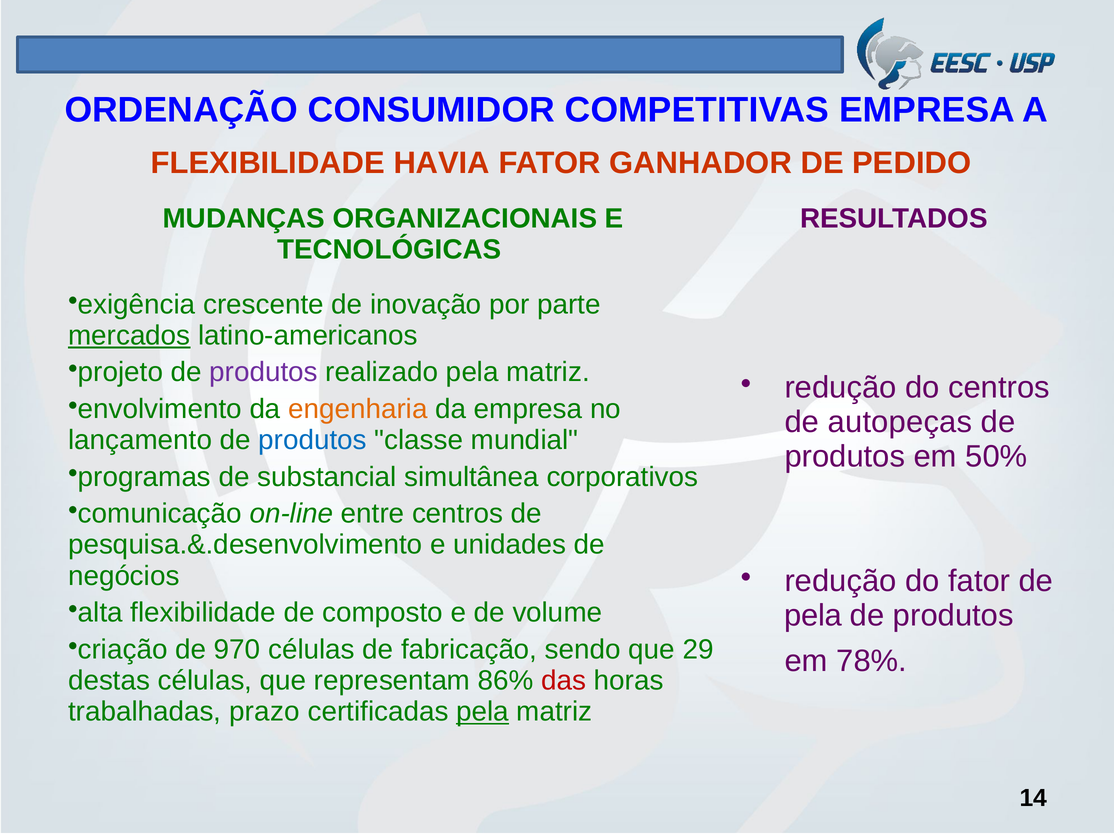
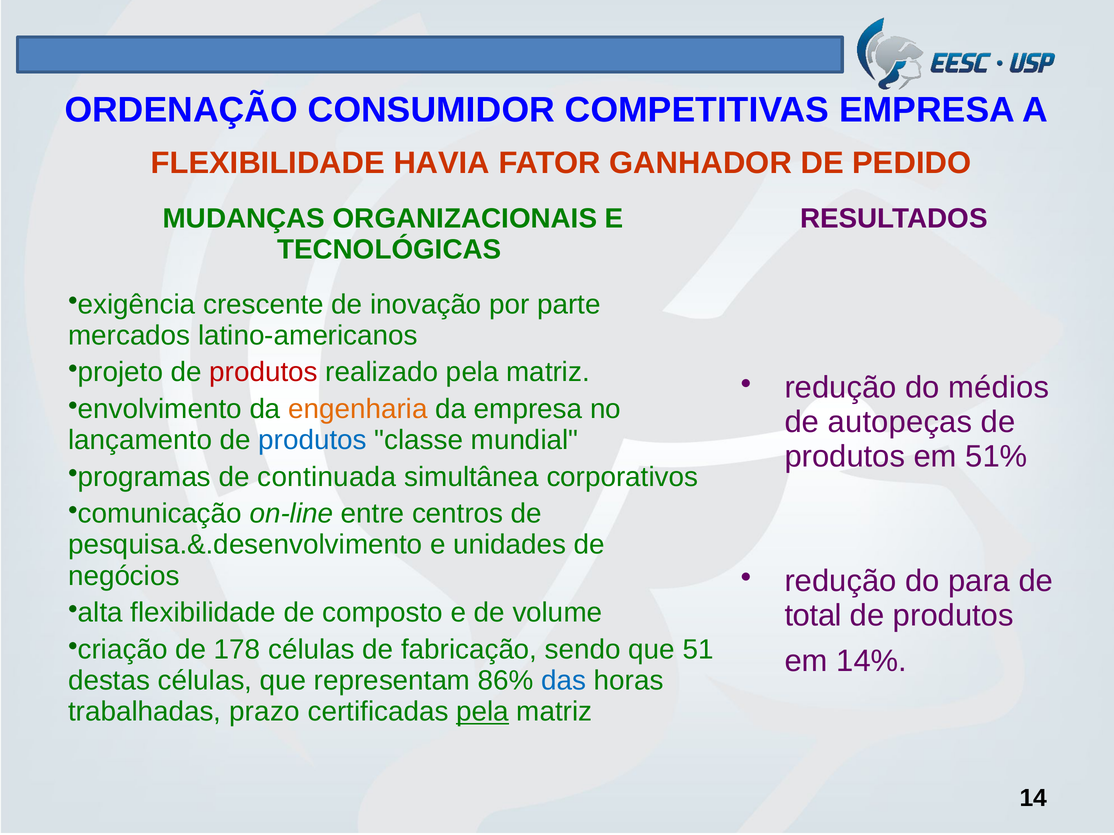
mercados underline: present -> none
produtos at (263, 373) colour: purple -> red
do centros: centros -> médios
50%: 50% -> 51%
substancial: substancial -> continuada
do fator: fator -> para
pela at (813, 616): pela -> total
970: 970 -> 178
29: 29 -> 51
78%: 78% -> 14%
das colour: red -> blue
